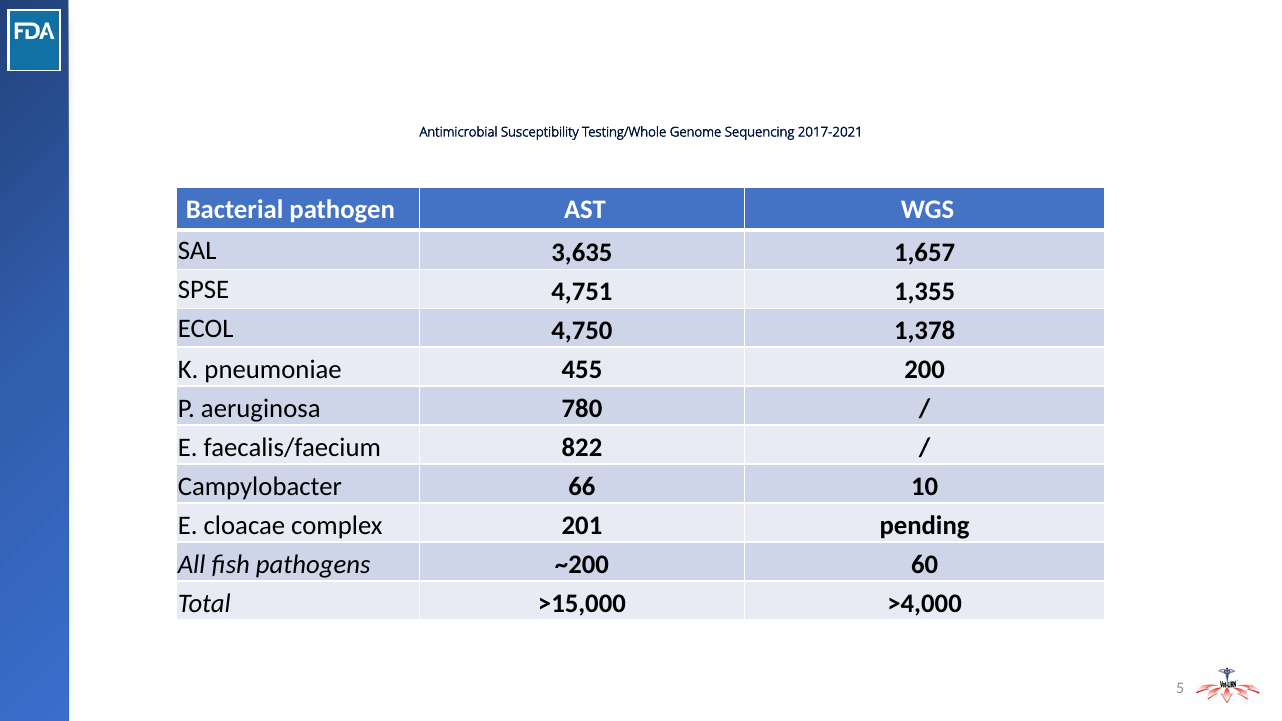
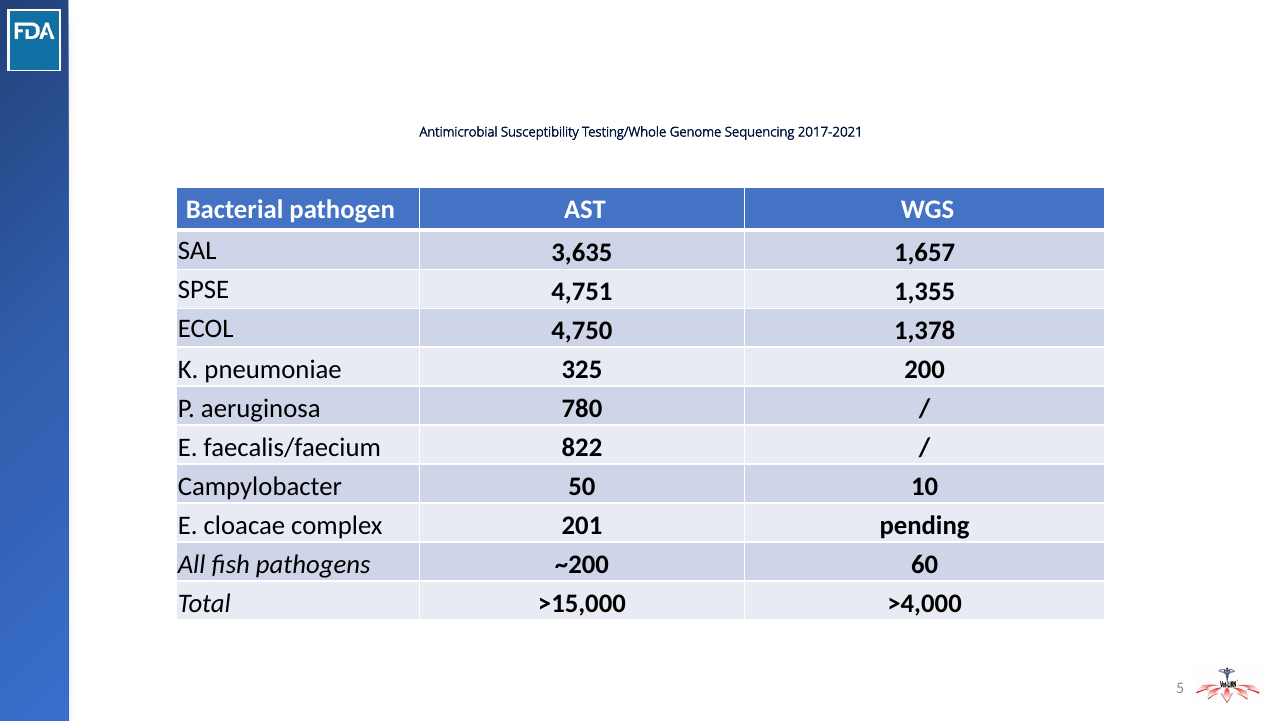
455: 455 -> 325
66: 66 -> 50
